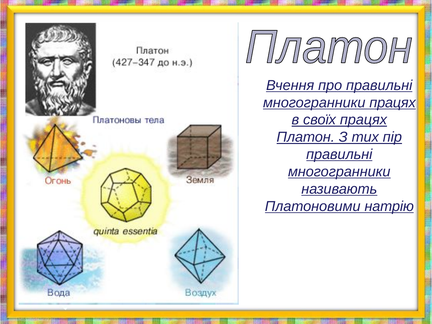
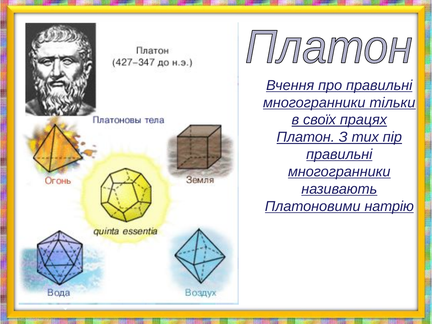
многогранники працях: працях -> тільки
